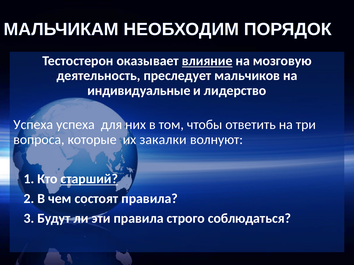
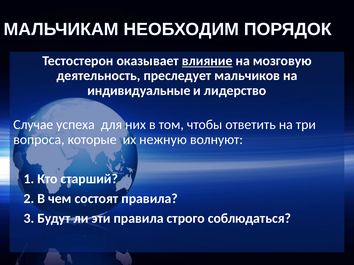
Успеха at (33, 125): Успеха -> Случае
закалки: закалки -> нежную
старший underline: present -> none
